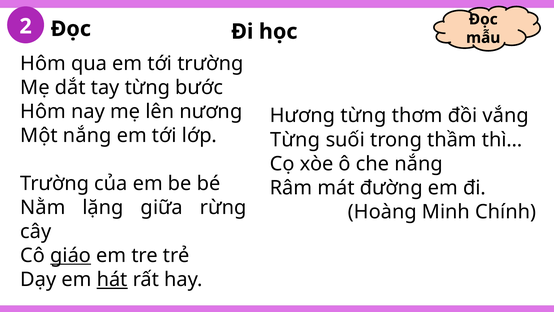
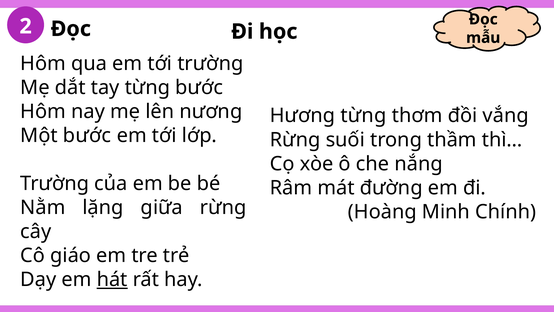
Một nắng: nắng -> bước
Từng at (295, 140): Từng -> Rừng
giáo underline: present -> none
